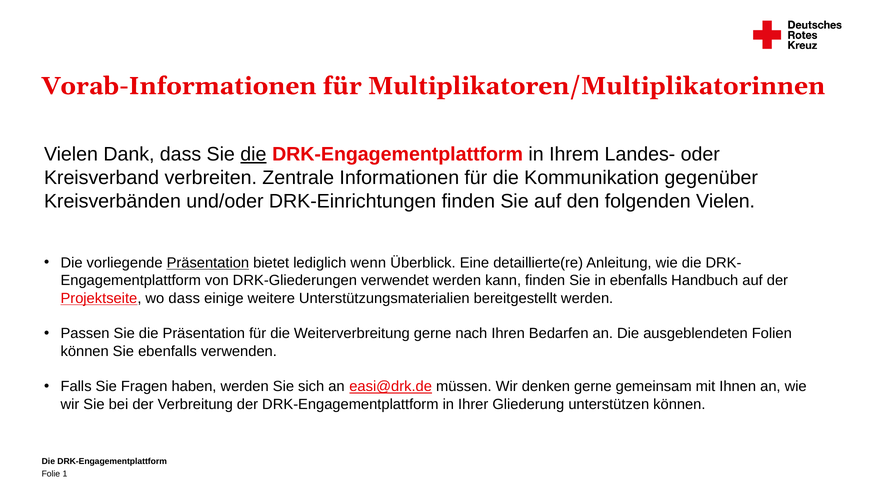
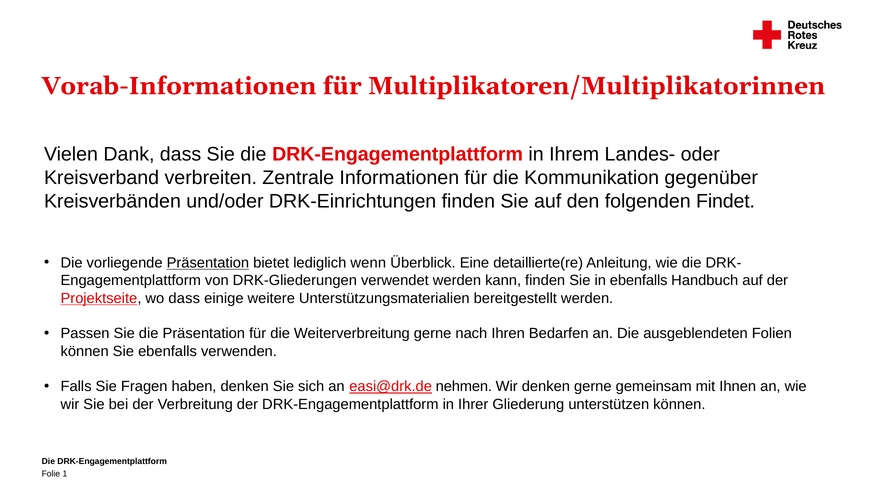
die at (253, 154) underline: present -> none
folgenden Vielen: Vielen -> Findet
haben werden: werden -> denken
müssen: müssen -> nehmen
